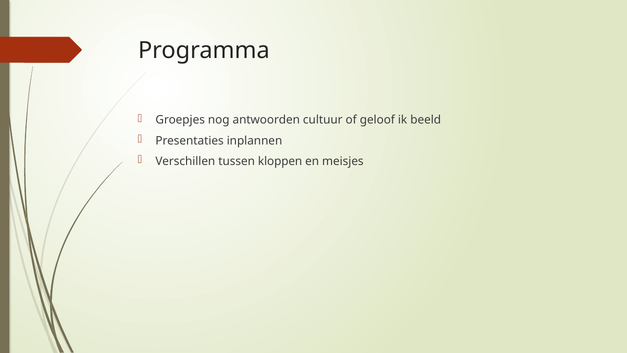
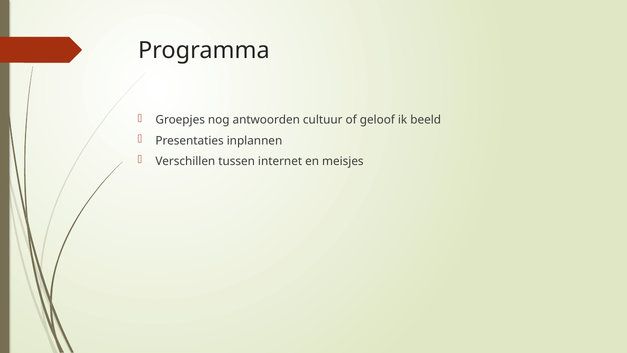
kloppen: kloppen -> internet
